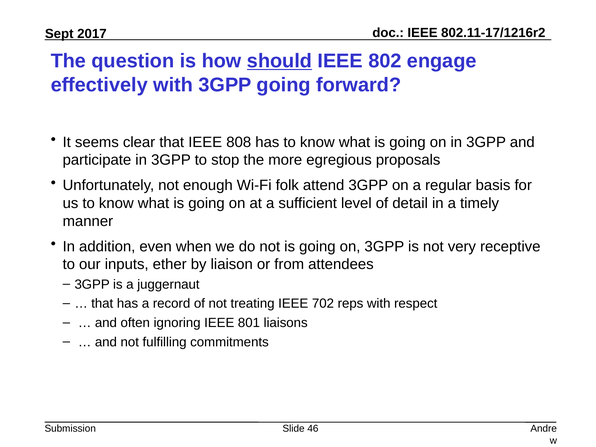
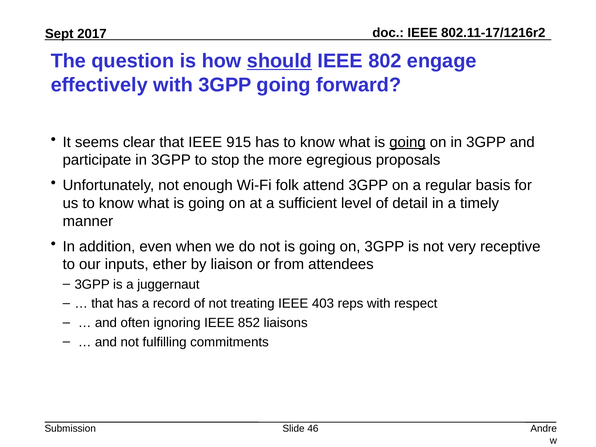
808: 808 -> 915
going at (407, 142) underline: none -> present
702: 702 -> 403
801: 801 -> 852
